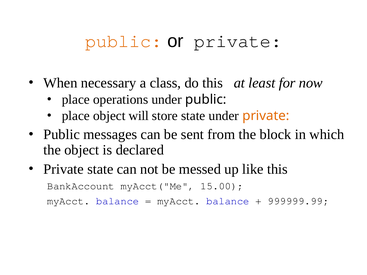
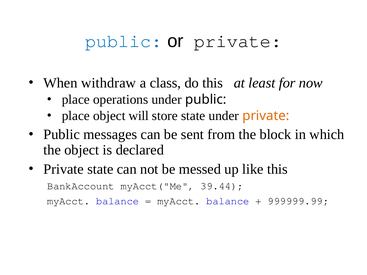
public at (124, 41) colour: orange -> blue
necessary: necessary -> withdraw
15.00: 15.00 -> 39.44
